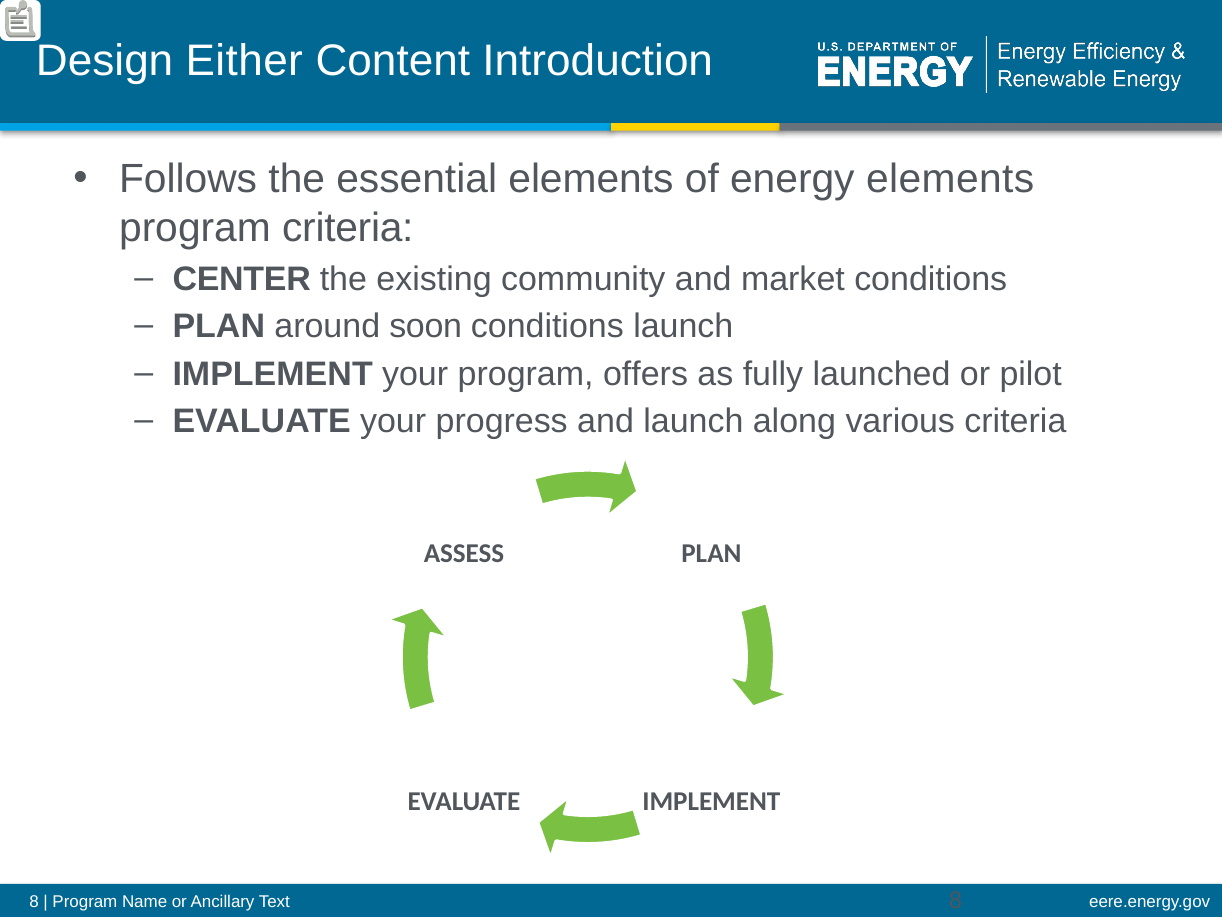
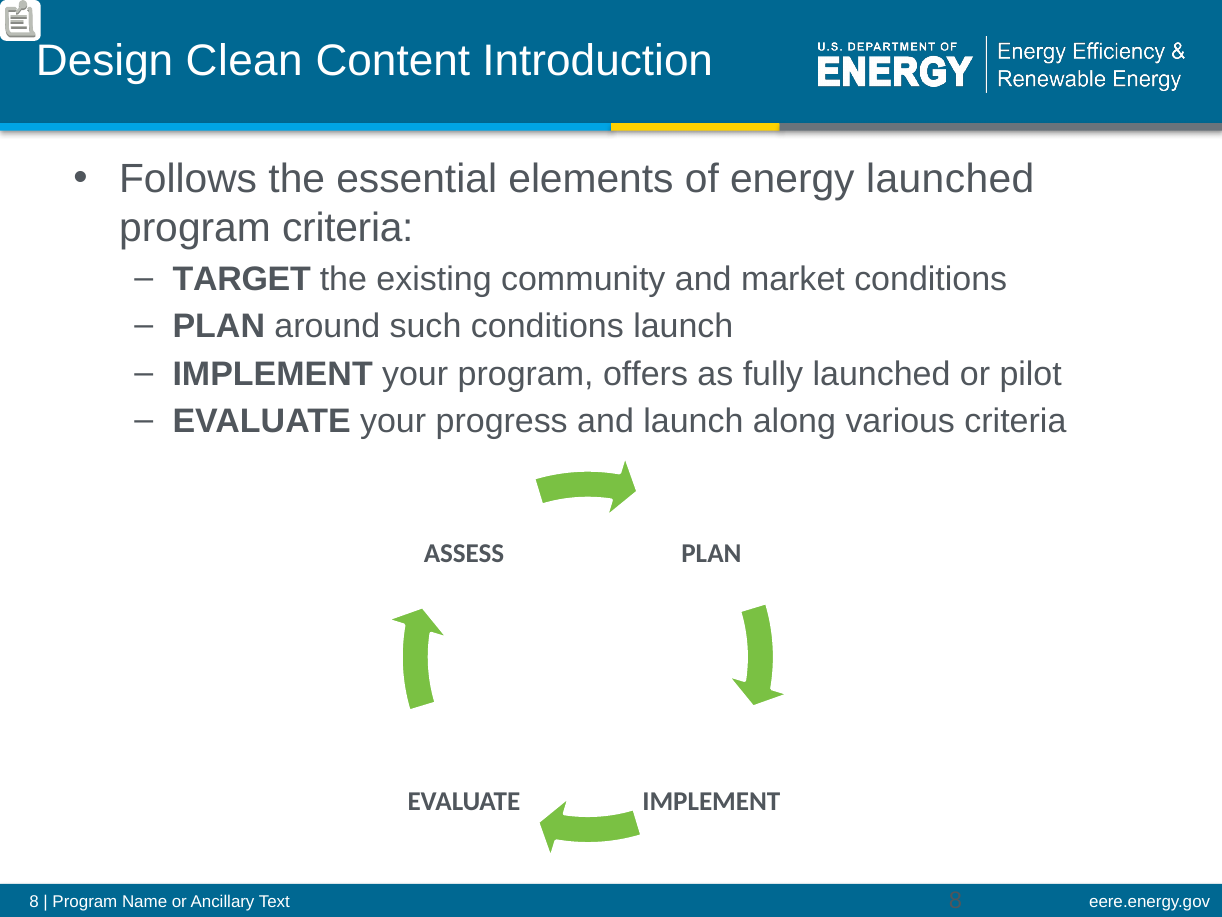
Either: Either -> Clean
energy elements: elements -> launched
CENTER: CENTER -> TARGET
soon: soon -> such
